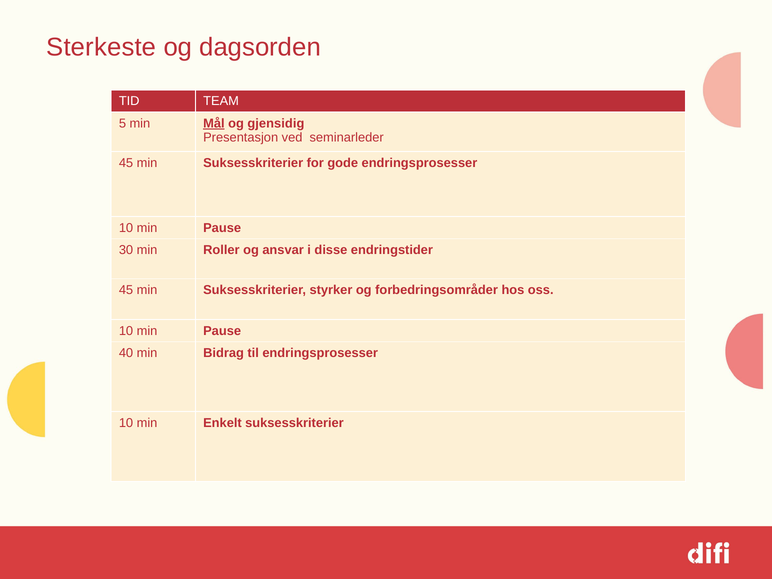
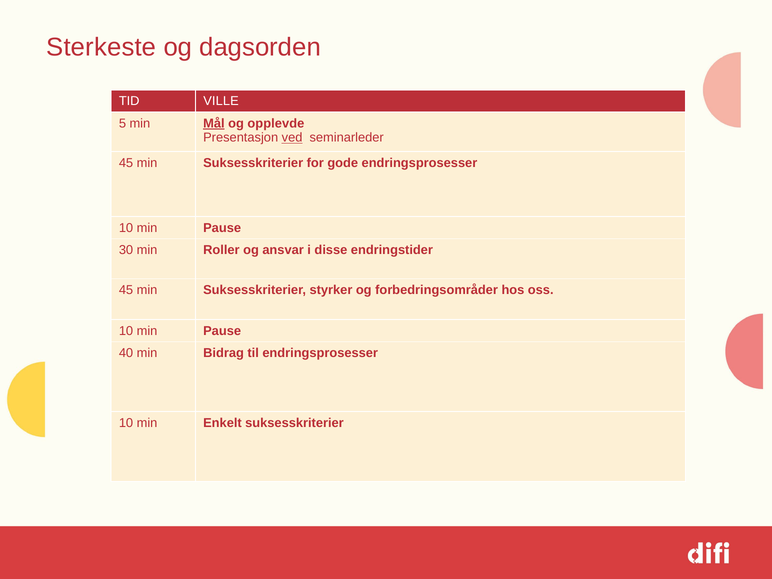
TEAM: TEAM -> VILLE
gjensidig: gjensidig -> opplevde
ved underline: none -> present
